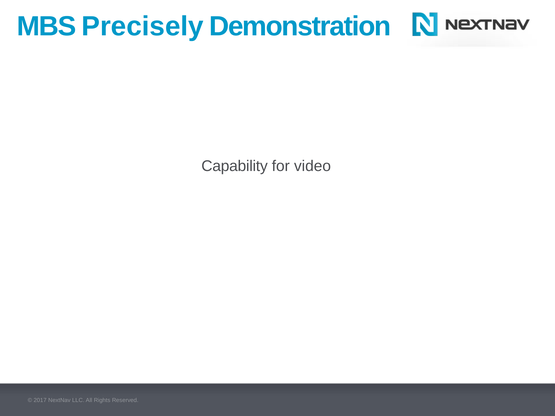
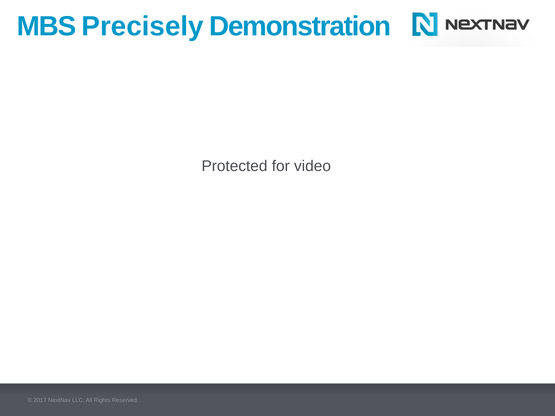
Capability: Capability -> Protected
